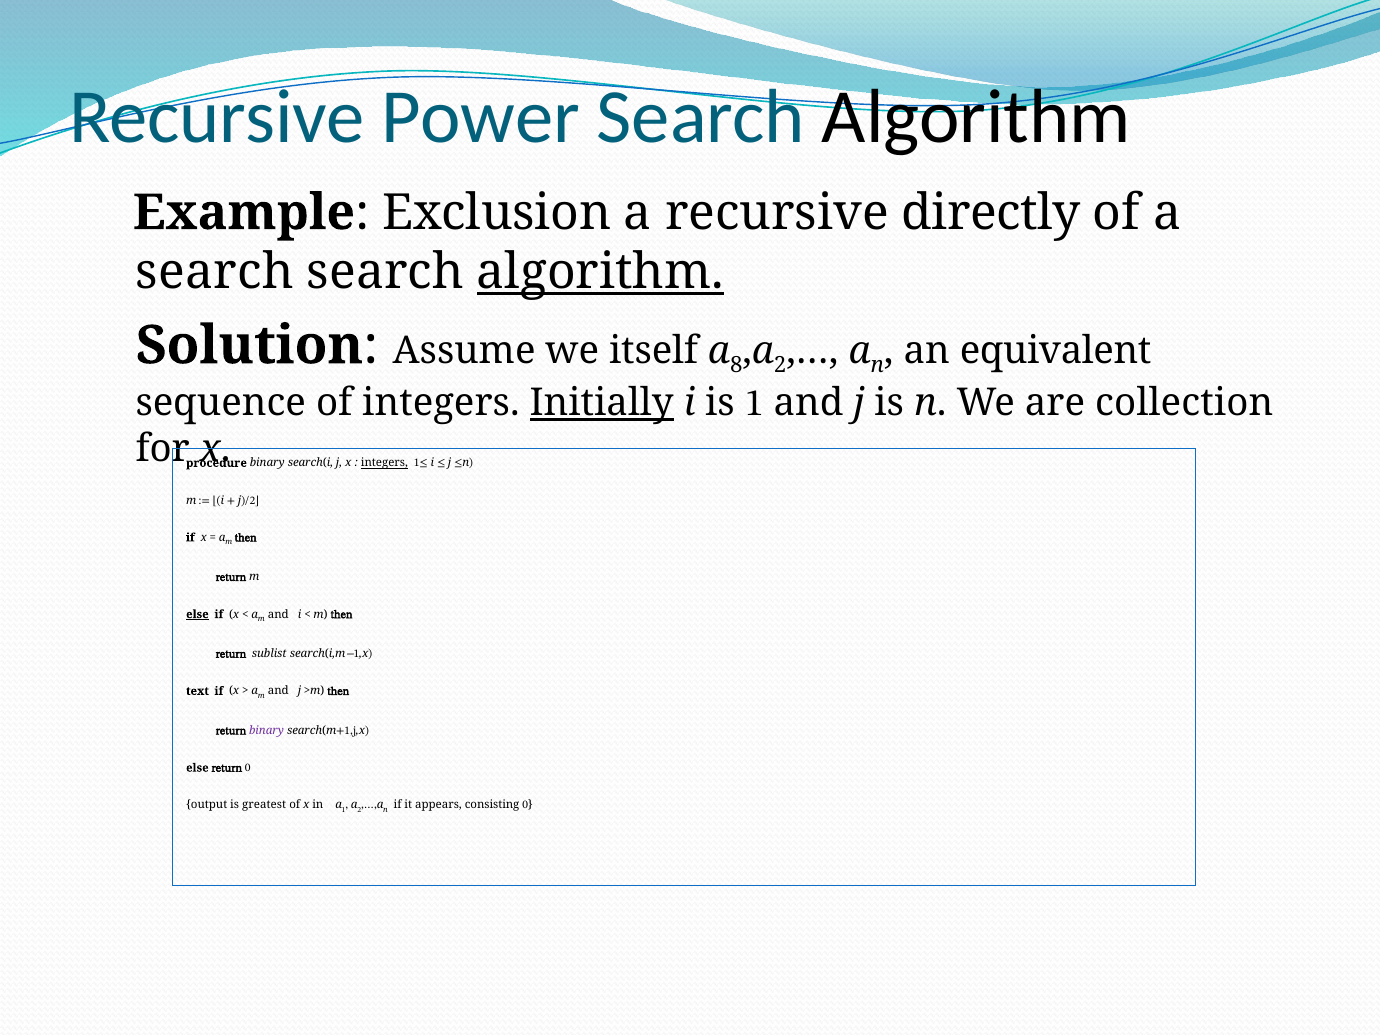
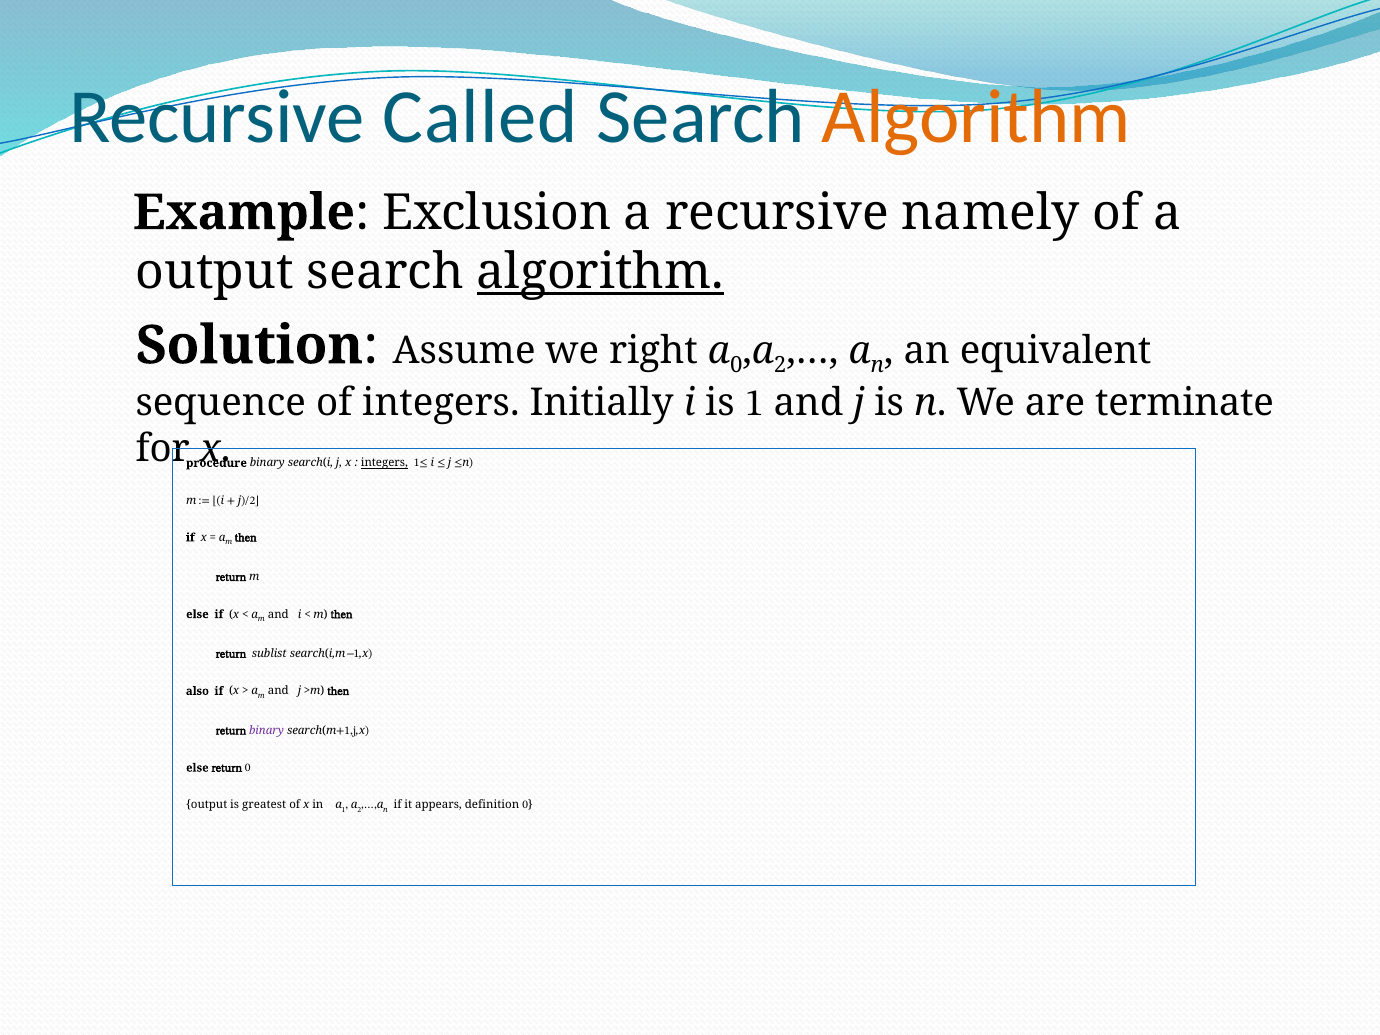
Power: Power -> Called
Algorithm at (976, 118) colour: black -> orange
directly: directly -> namely
search at (215, 272): search -> output
itself: itself -> right
a 8: 8 -> 0
Initially underline: present -> none
collection: collection -> terminate
else at (197, 614) underline: present -> none
text: text -> also
consisting: consisting -> definition
